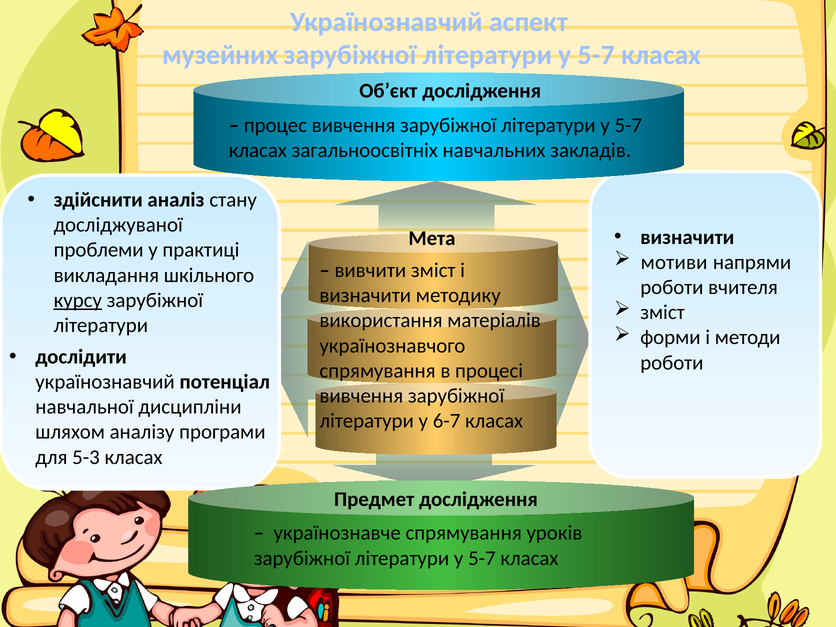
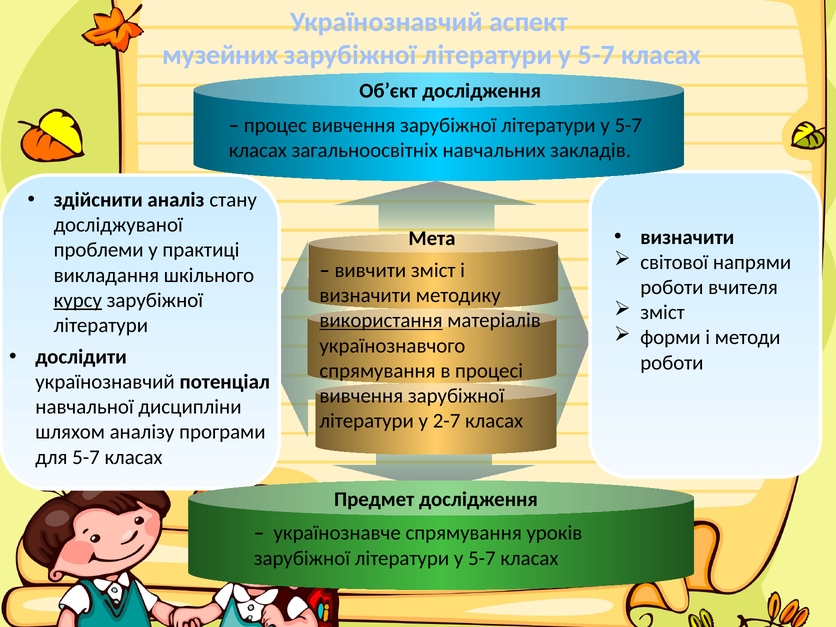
мотиви: мотиви -> світової
використання underline: none -> present
6-7: 6-7 -> 2-7
для 5-3: 5-3 -> 5-7
